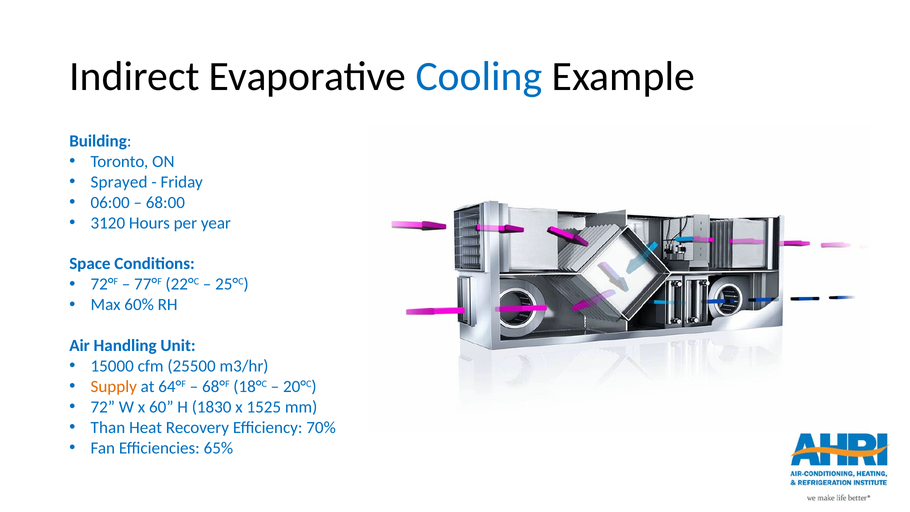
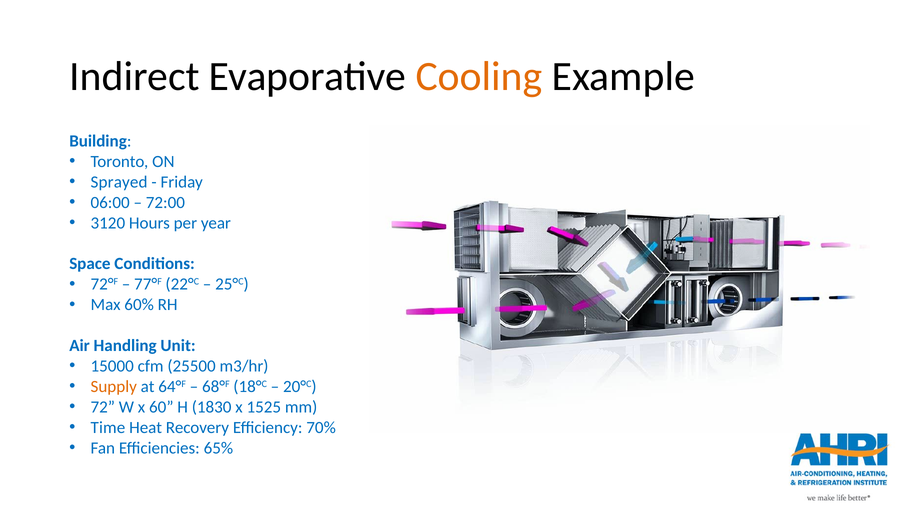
Cooling colour: blue -> orange
68:00: 68:00 -> 72:00
Than: Than -> Time
